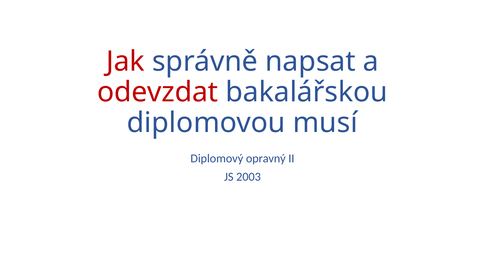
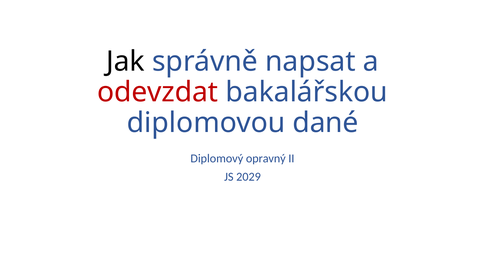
Jak colour: red -> black
musí: musí -> dané
2003: 2003 -> 2029
